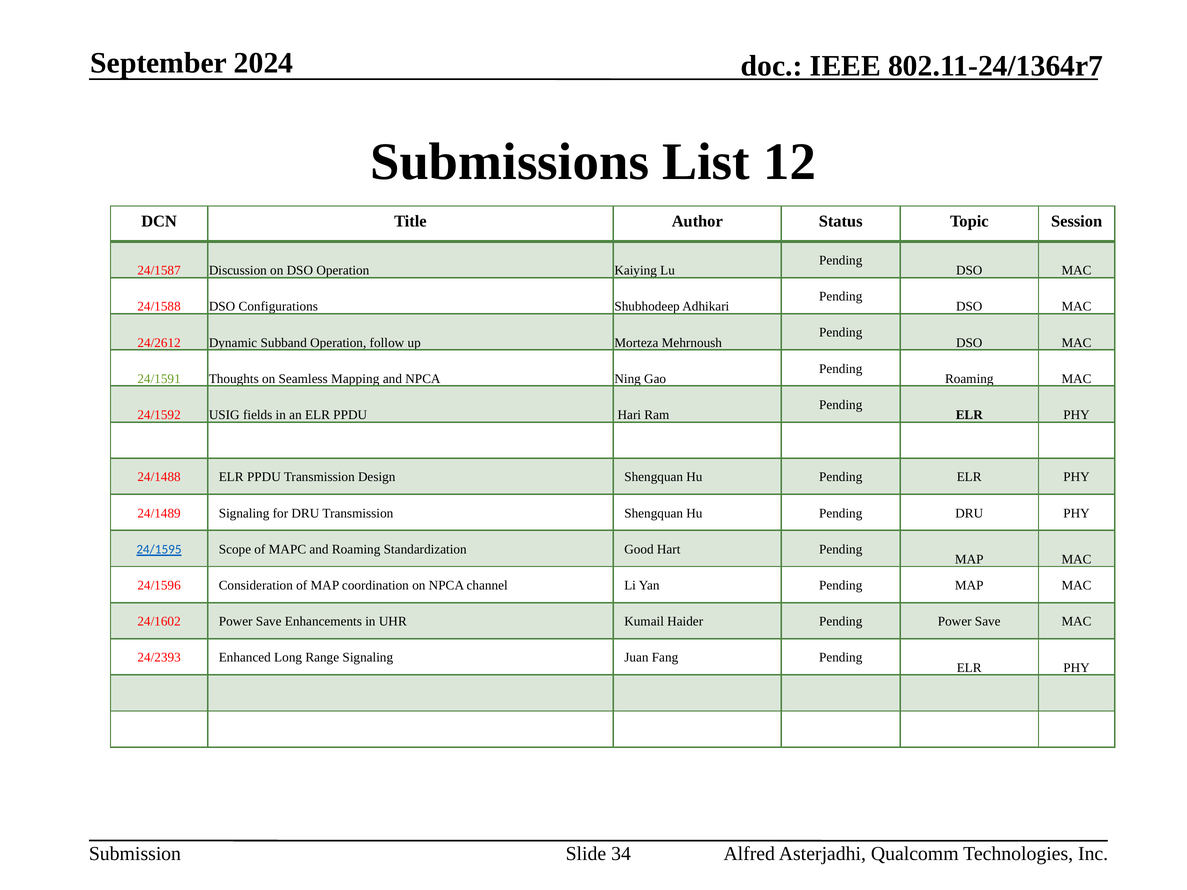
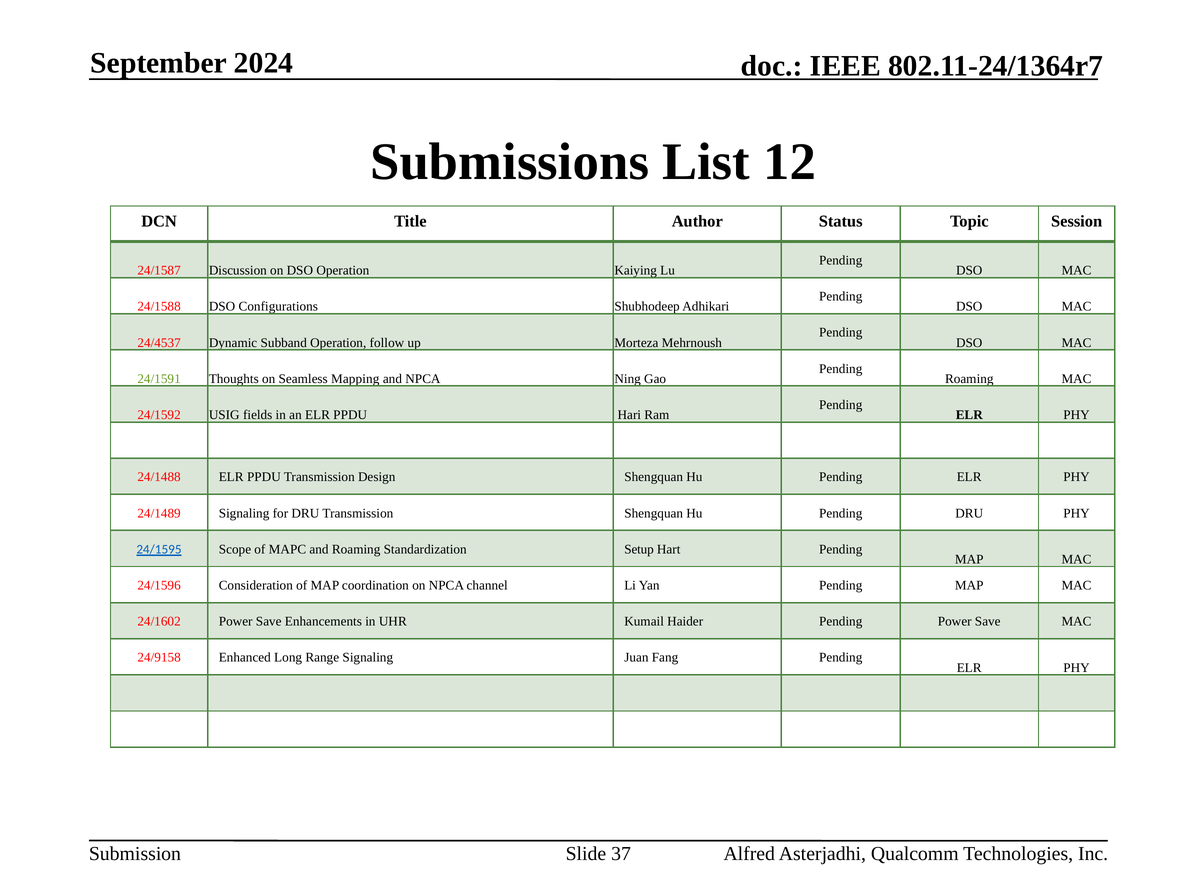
24/2612: 24/2612 -> 24/4537
Good: Good -> Setup
24/2393: 24/2393 -> 24/9158
34: 34 -> 37
